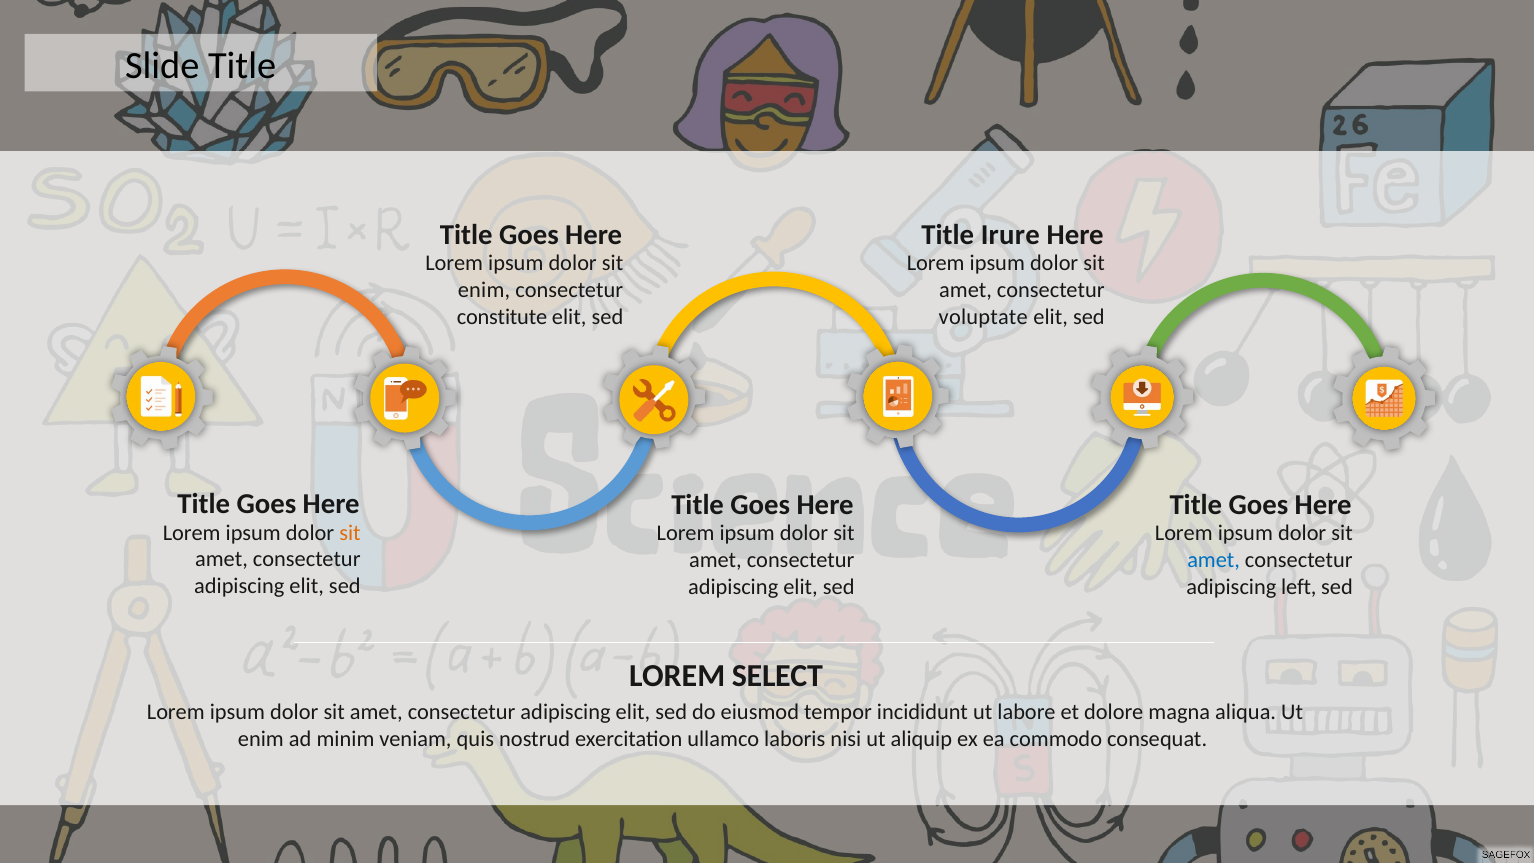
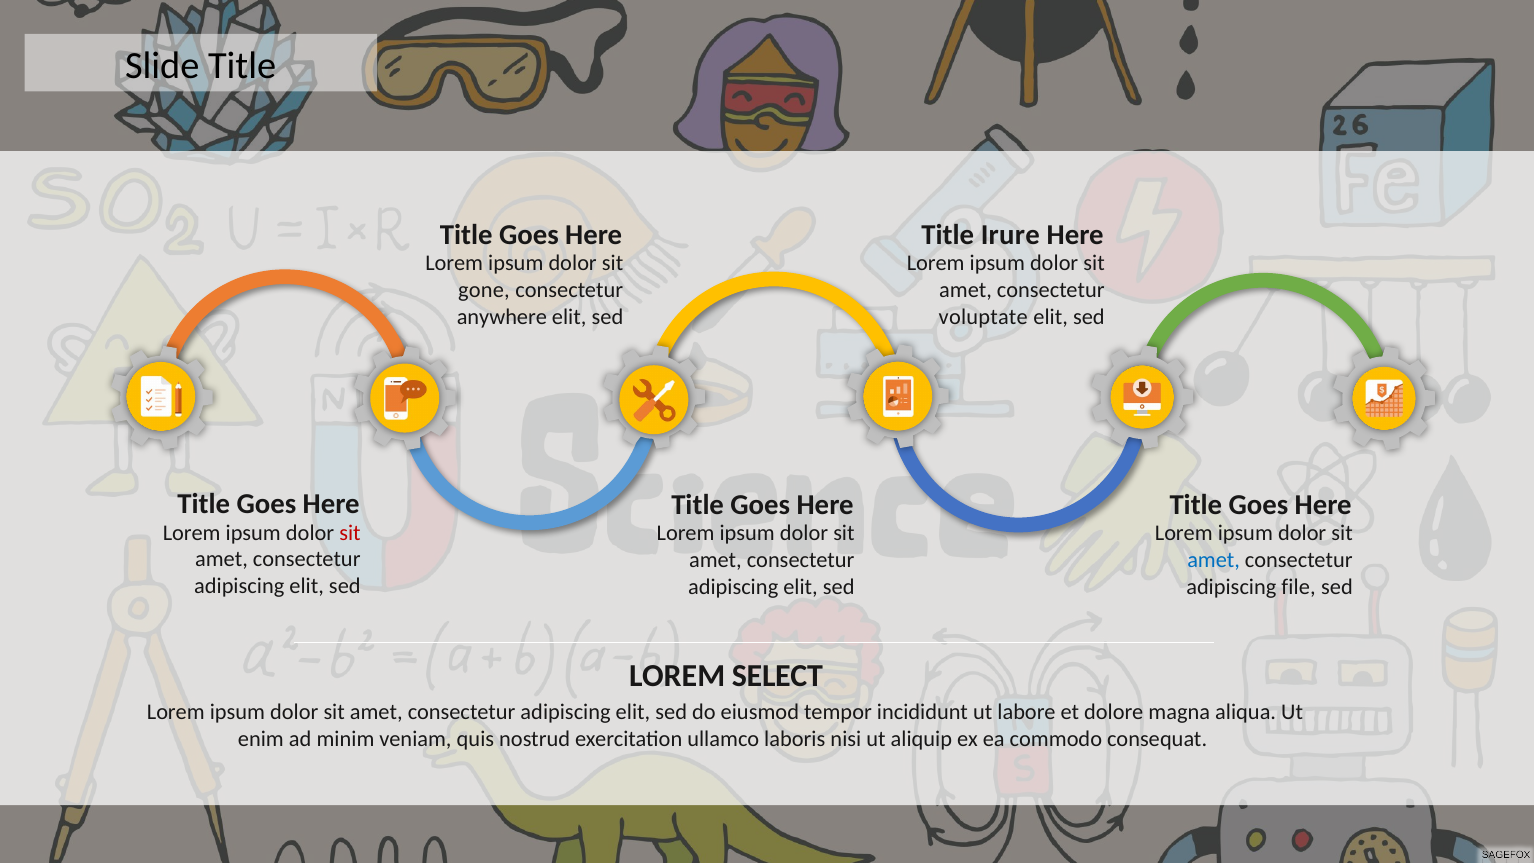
enim at (484, 290): enim -> gone
constitute: constitute -> anywhere
sit at (350, 533) colour: orange -> red
left: left -> file
